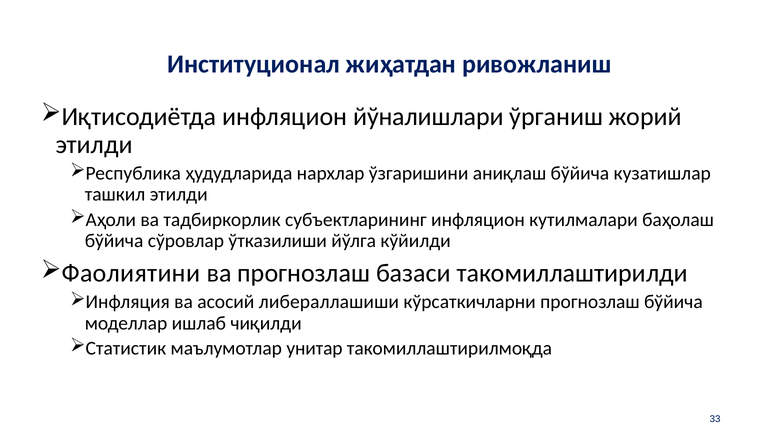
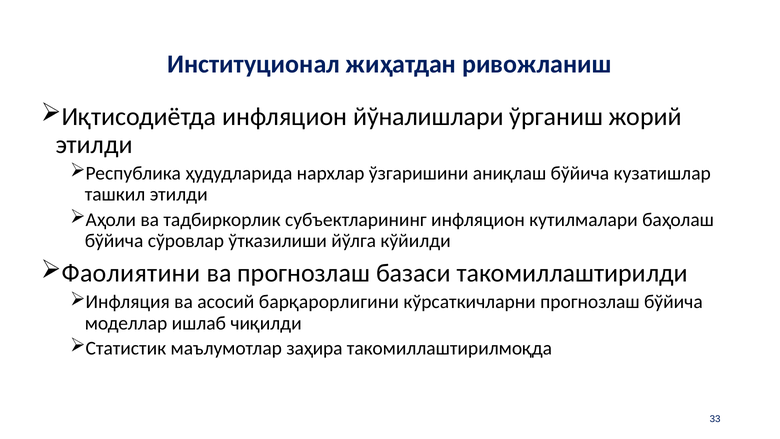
либераллашиши: либераллашиши -> барқарорлигини
унитар: унитар -> заҳира
